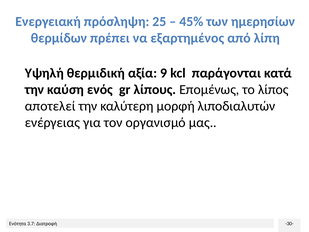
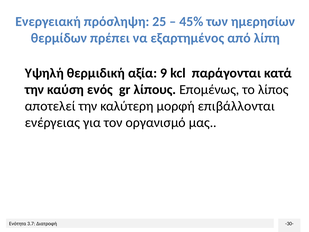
λιποδιαλυτών: λιποδιαλυτών -> επιβάλλονται
